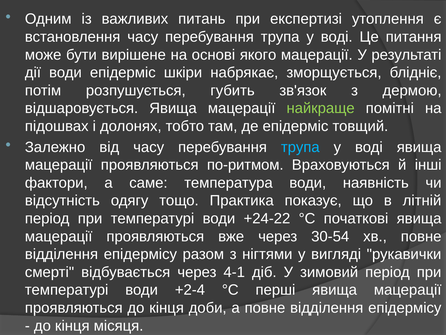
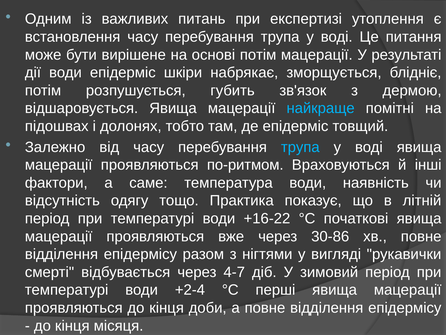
основі якого: якого -> потім
найкраще colour: light green -> light blue
+24-22: +24-22 -> +16-22
30-54: 30-54 -> 30-86
4-1: 4-1 -> 4-7
